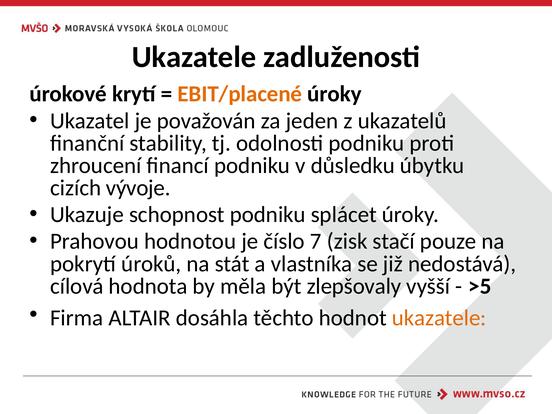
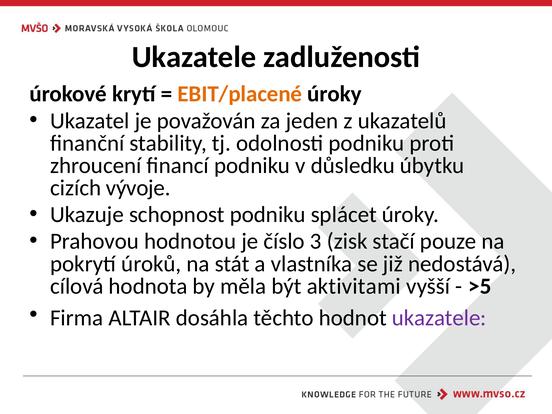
7: 7 -> 3
zlepšovaly: zlepšovaly -> aktivitami
ukazatele at (439, 318) colour: orange -> purple
